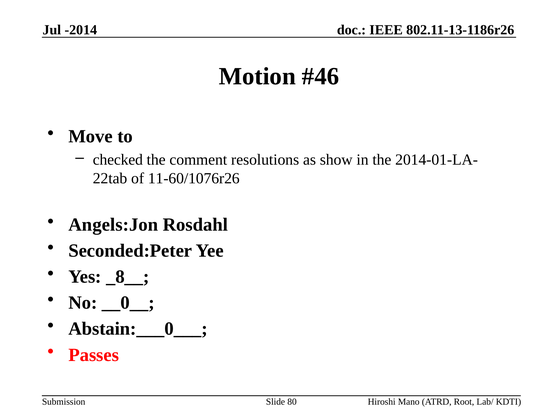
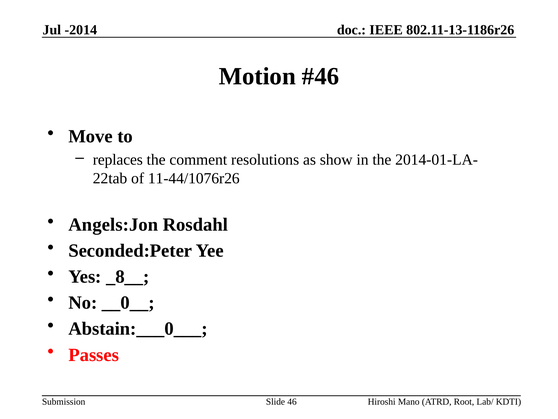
checked: checked -> replaces
11-60/1076r26: 11-60/1076r26 -> 11-44/1076r26
80: 80 -> 46
